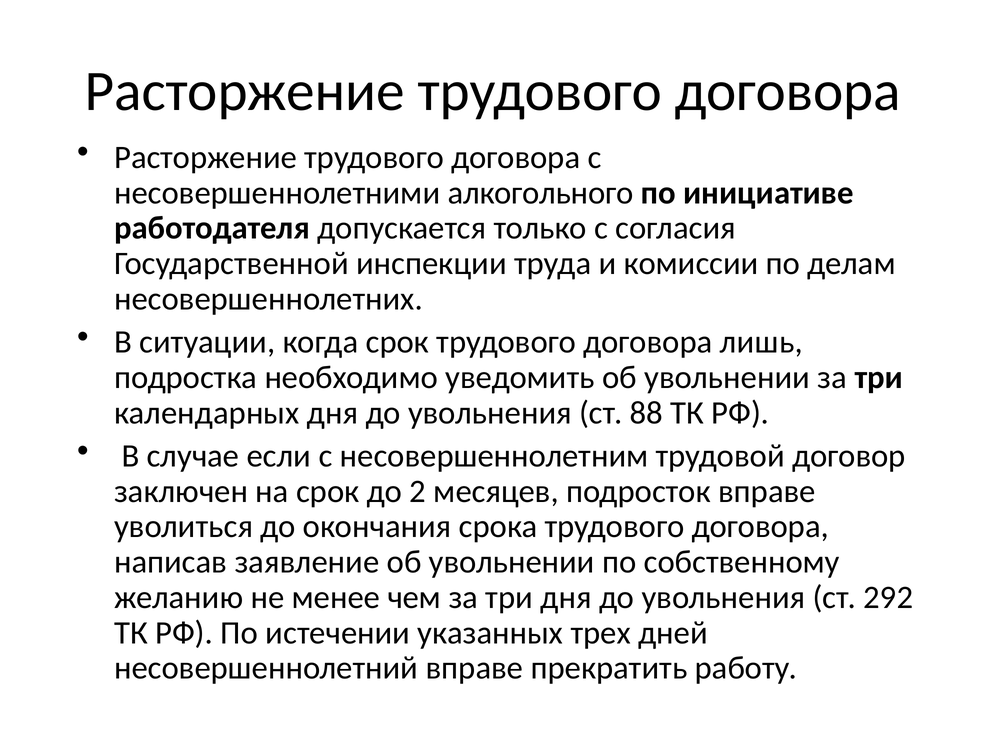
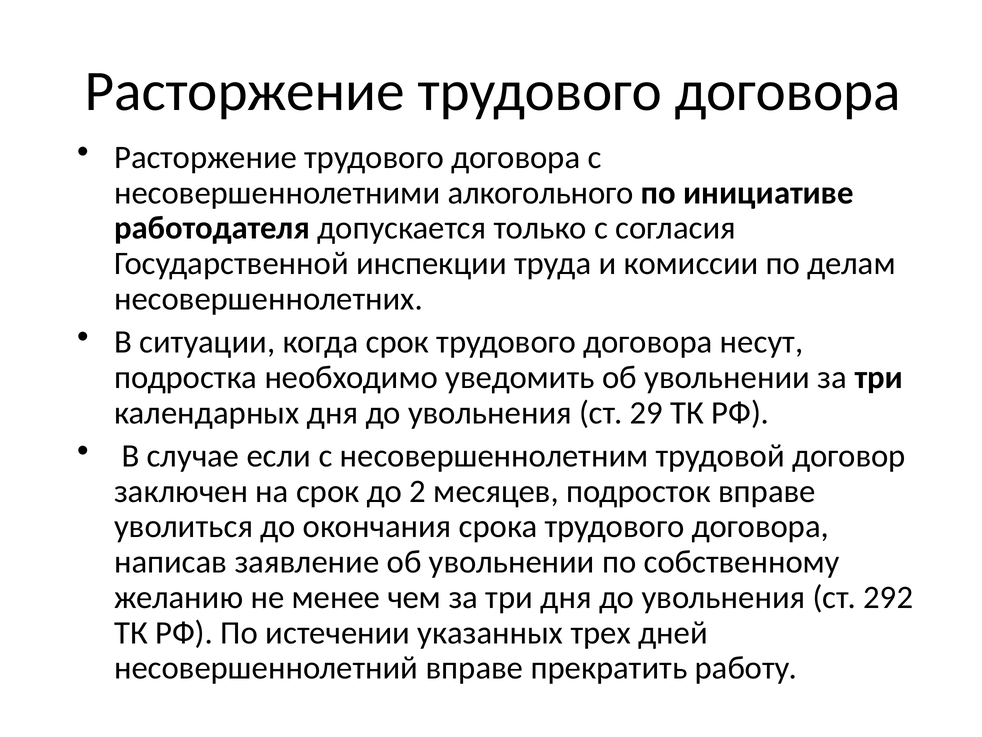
лишь: лишь -> несут
88: 88 -> 29
